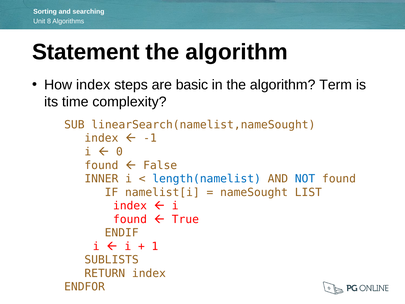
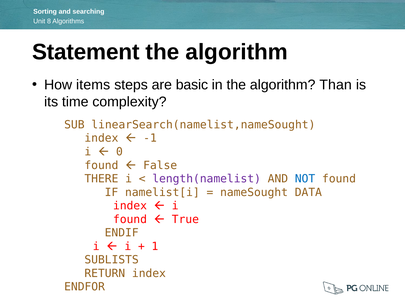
How index: index -> items
Term: Term -> Than
INNER: INNER -> THERE
length(namelist colour: blue -> purple
LIST: LIST -> DATA
